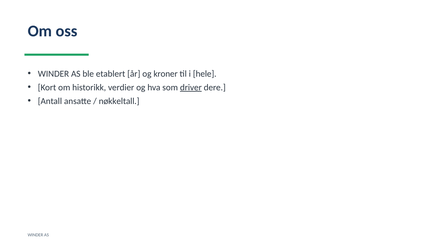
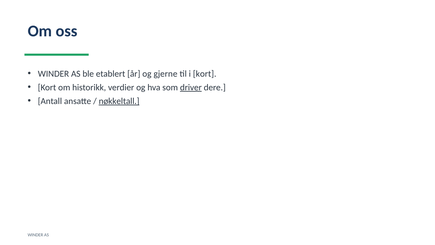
kroner: kroner -> gjerne
i hele: hele -> kort
nøkkeltall underline: none -> present
